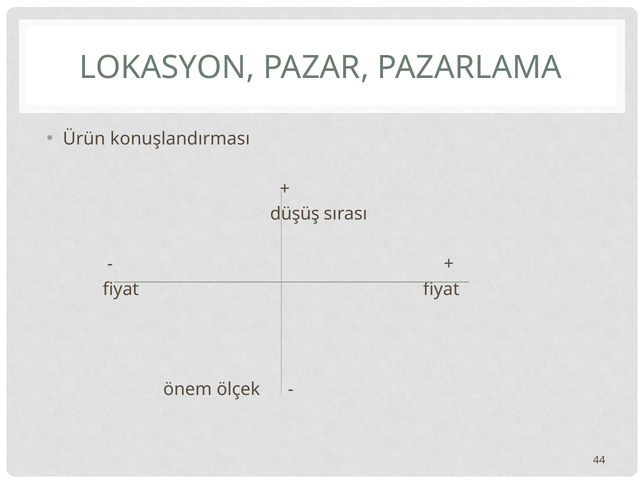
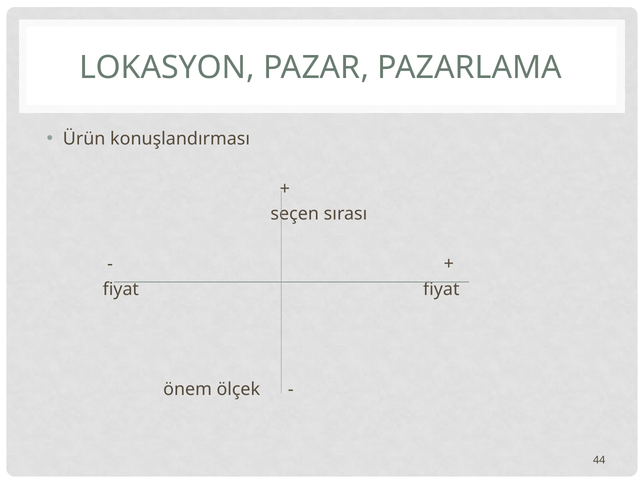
düşüş: düşüş -> seçen
